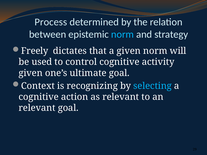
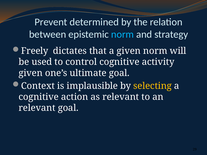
Process: Process -> Prevent
recognizing: recognizing -> implausible
selecting colour: light blue -> yellow
